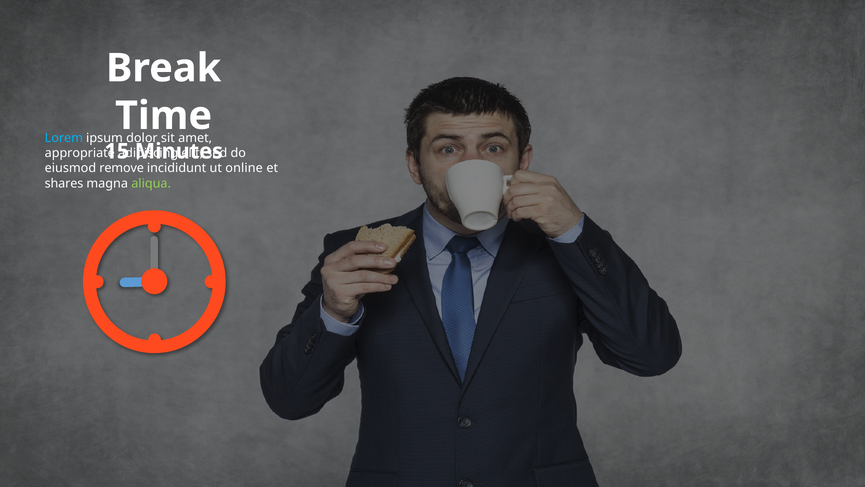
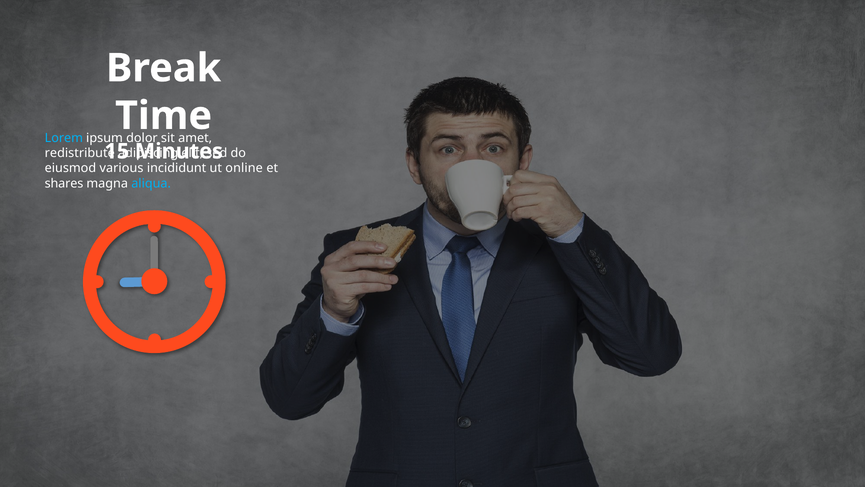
appropriate: appropriate -> redistribute
remove: remove -> various
aliqua colour: light green -> light blue
